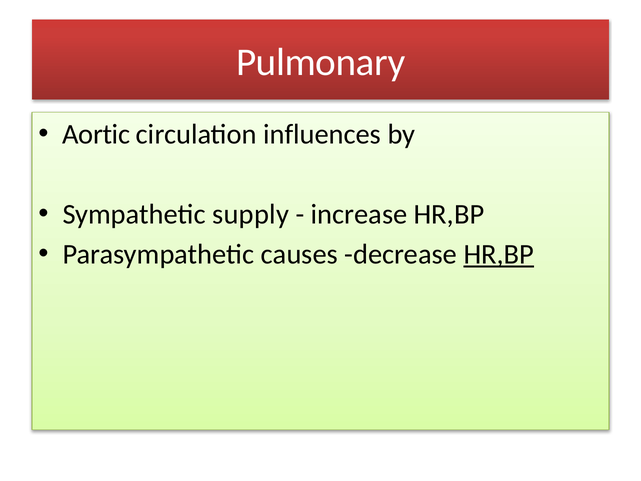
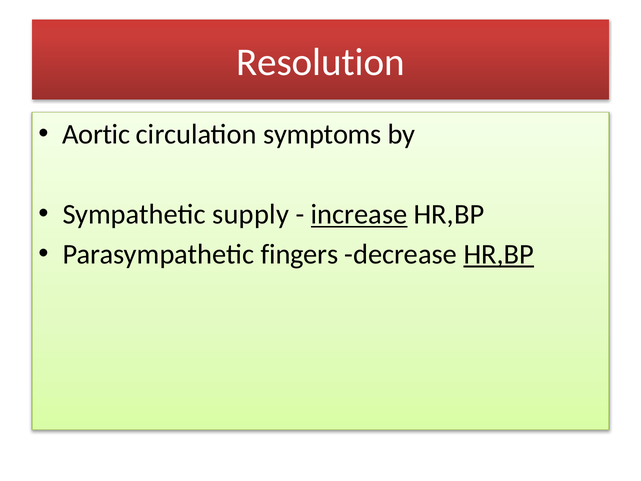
Pulmonary: Pulmonary -> Resolution
influences: influences -> symptoms
increase underline: none -> present
causes: causes -> fingers
